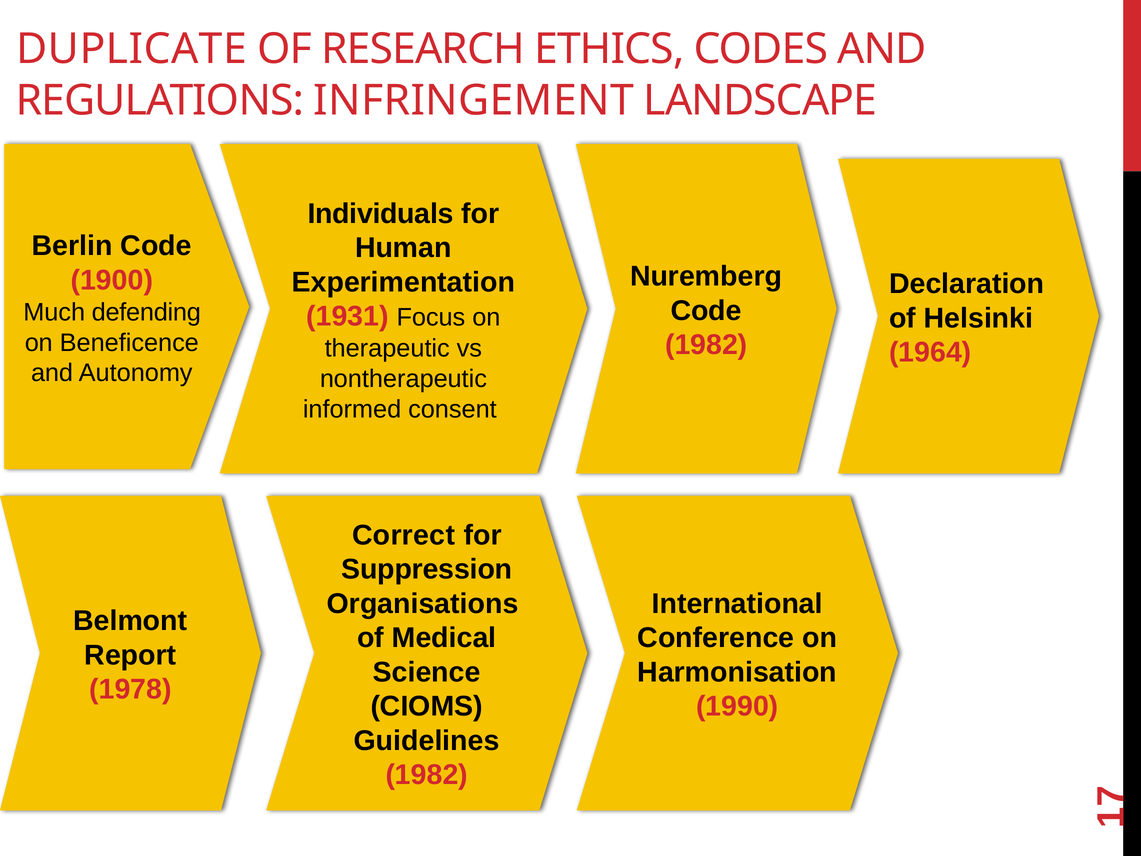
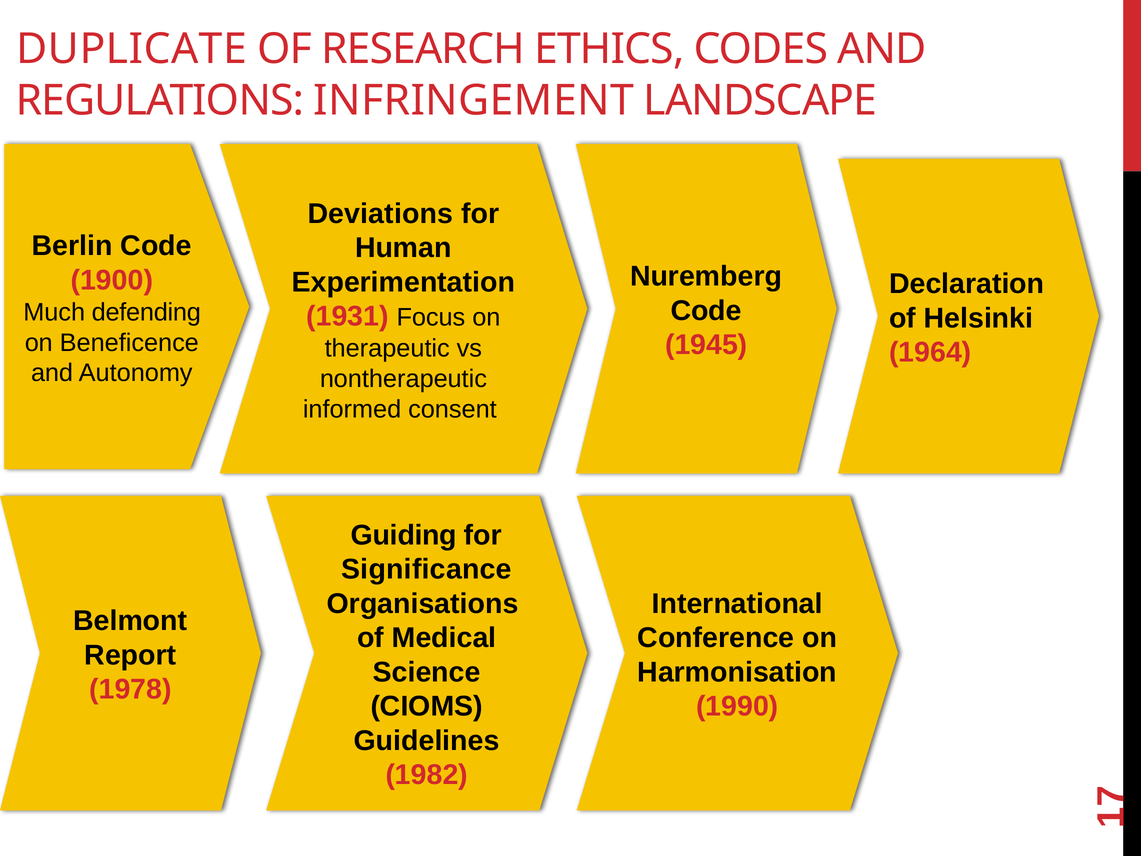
Individuals: Individuals -> Deviations
1982 at (706, 345): 1982 -> 1945
Correct: Correct -> Guiding
Suppression: Suppression -> Significance
